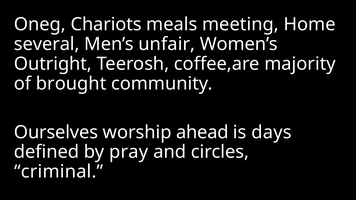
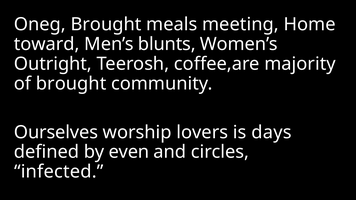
Oneg Chariots: Chariots -> Brought
several: several -> toward
unfair: unfair -> blunts
ahead: ahead -> lovers
pray: pray -> even
criminal: criminal -> infected
